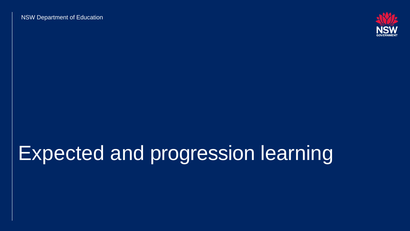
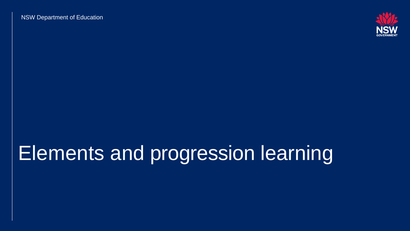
Expected: Expected -> Elements
